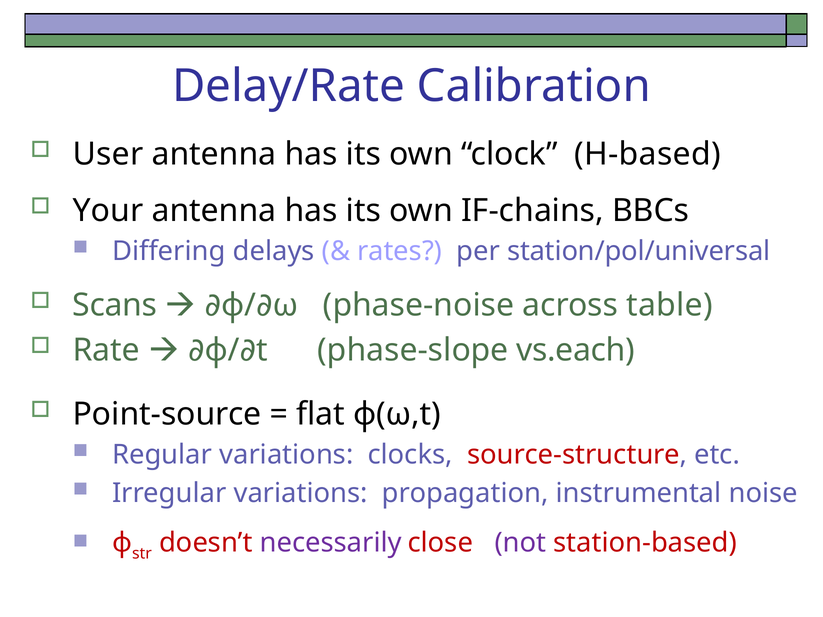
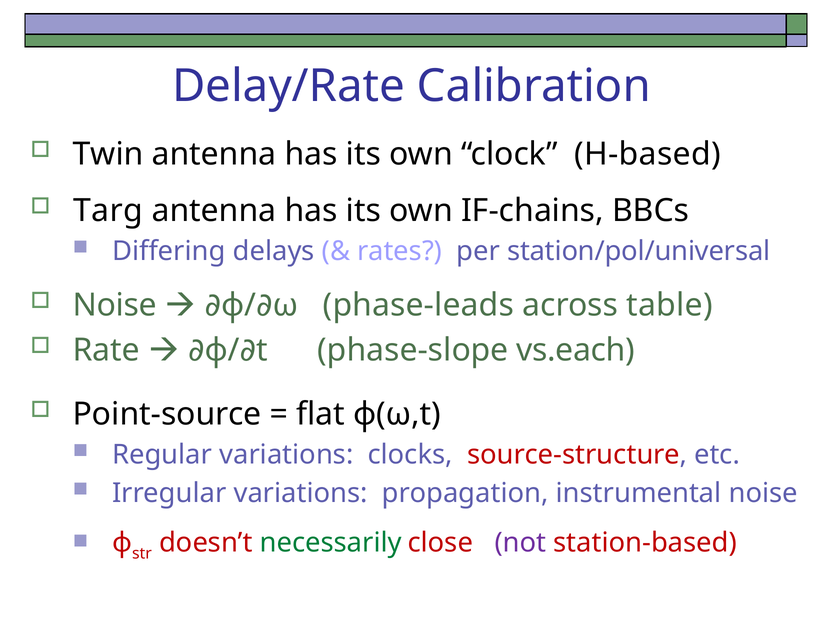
User: User -> Twin
Your: Your -> Targ
Scans at (115, 305): Scans -> Noise
phase-noise: phase-noise -> phase-leads
necessarily colour: purple -> green
